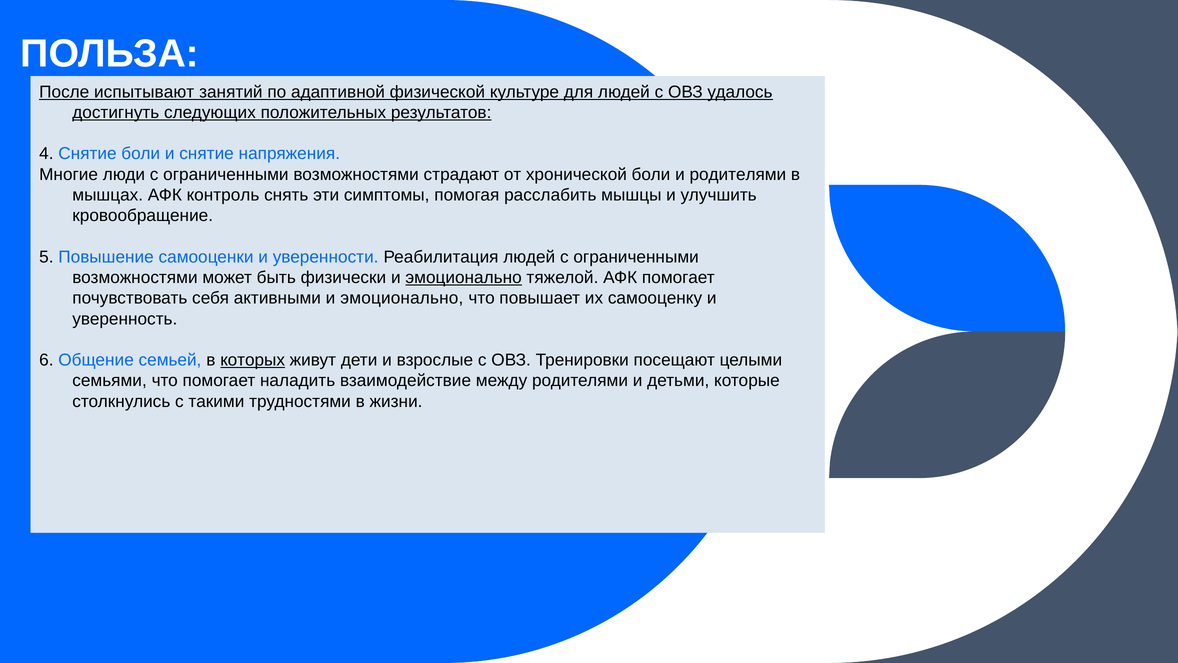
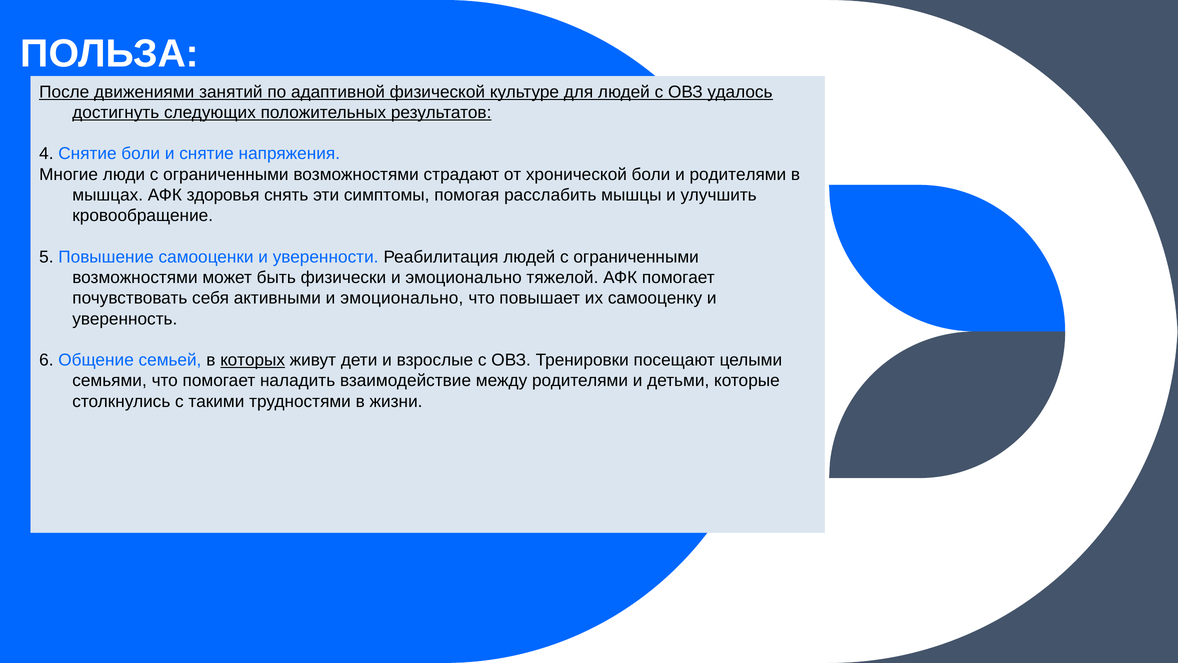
испытывают: испытывают -> движениями
контроль: контроль -> здоровья
эмоционально at (464, 277) underline: present -> none
